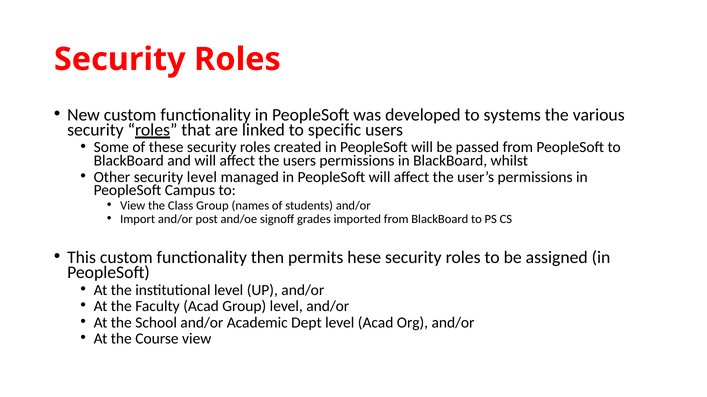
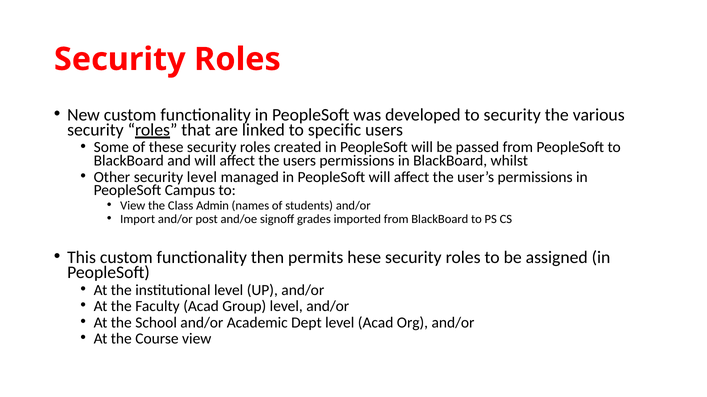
to systems: systems -> security
Class Group: Group -> Admin
